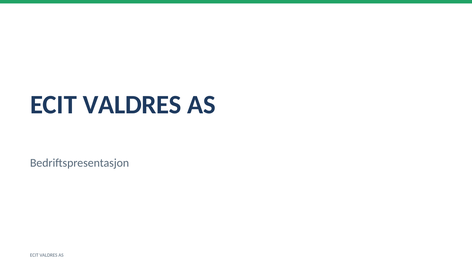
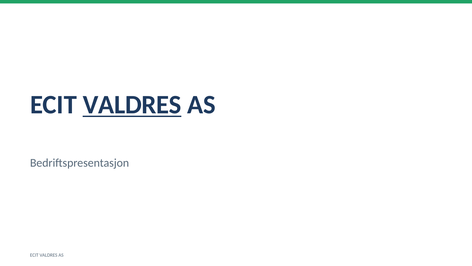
VALDRES at (132, 105) underline: none -> present
